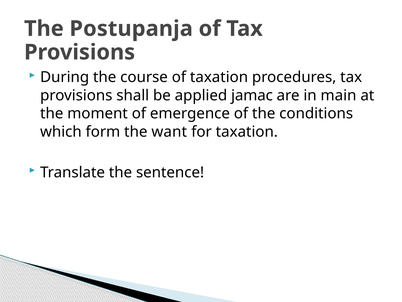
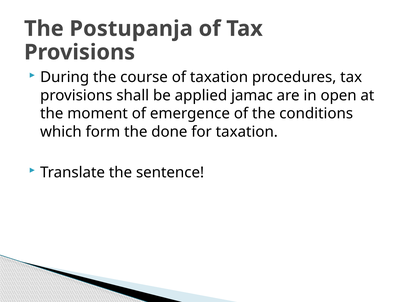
main: main -> open
want: want -> done
